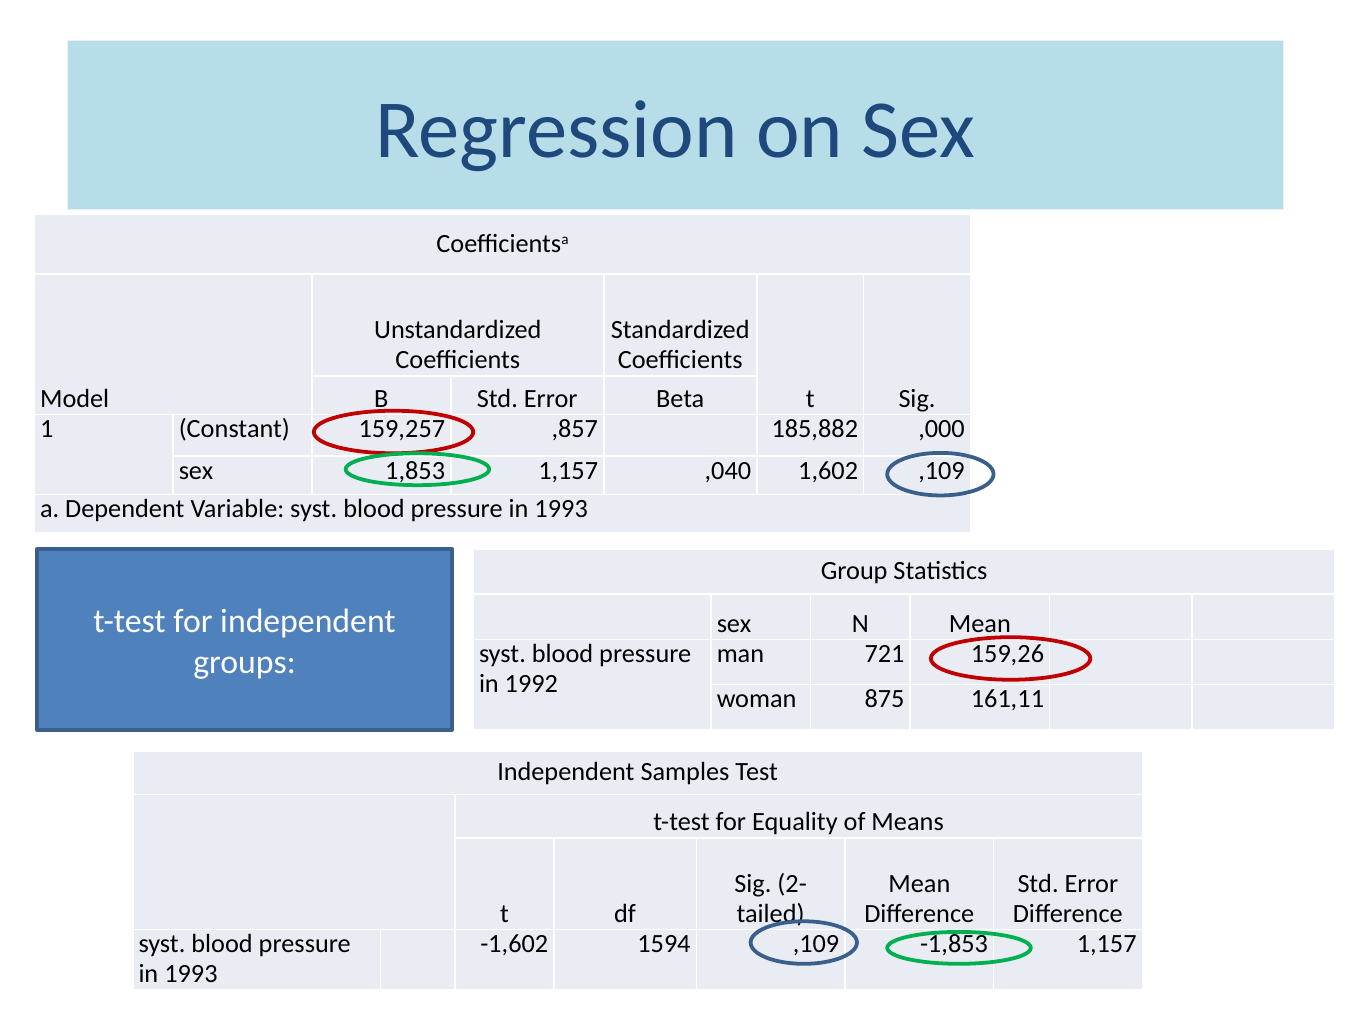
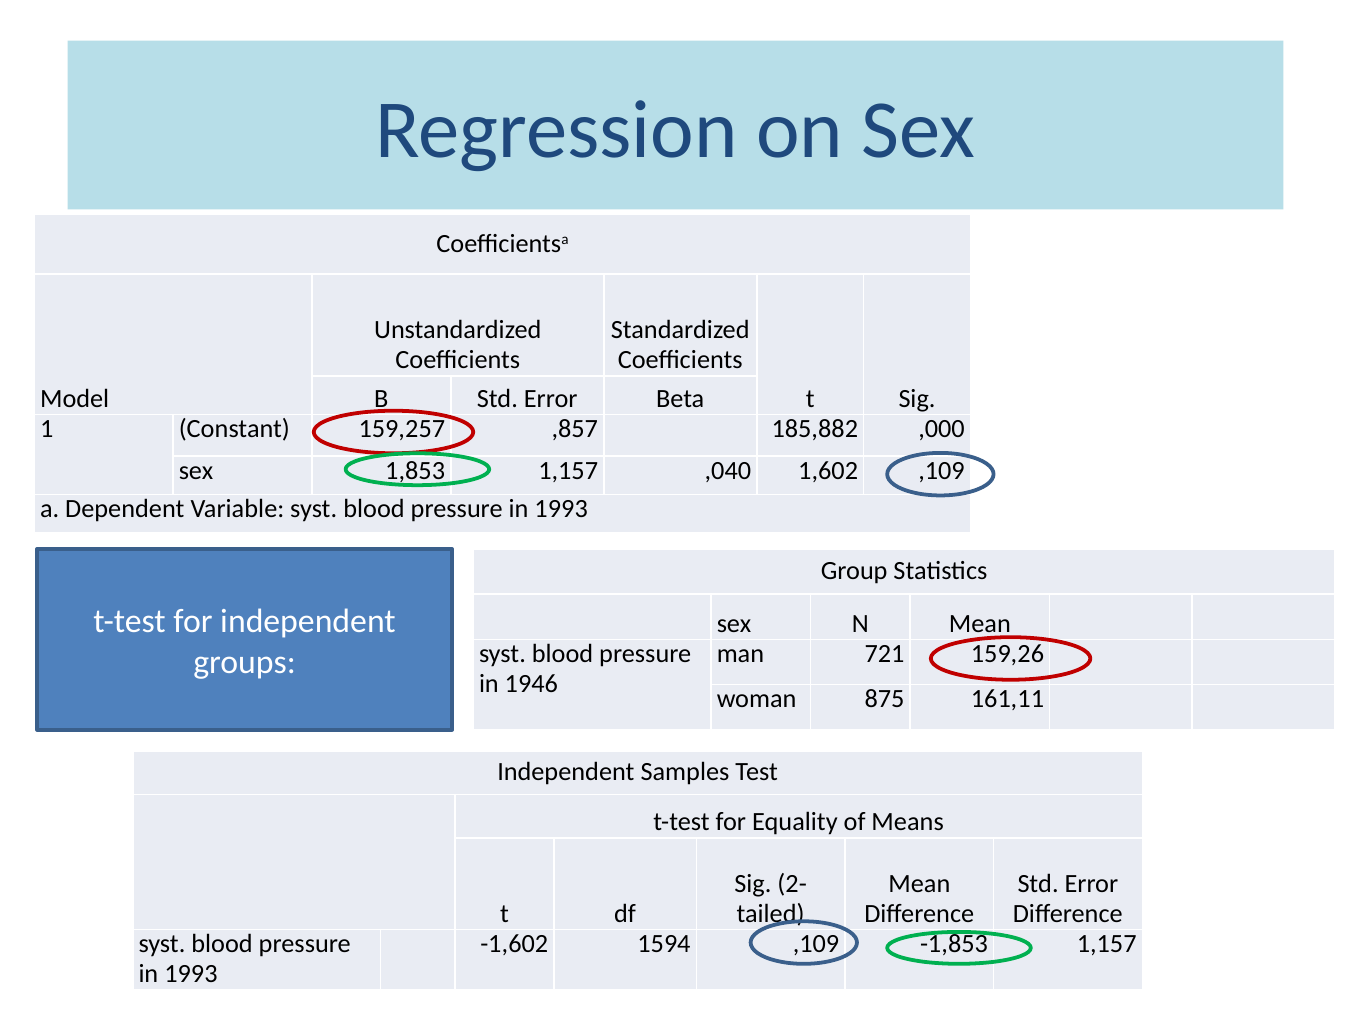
1992: 1992 -> 1946
